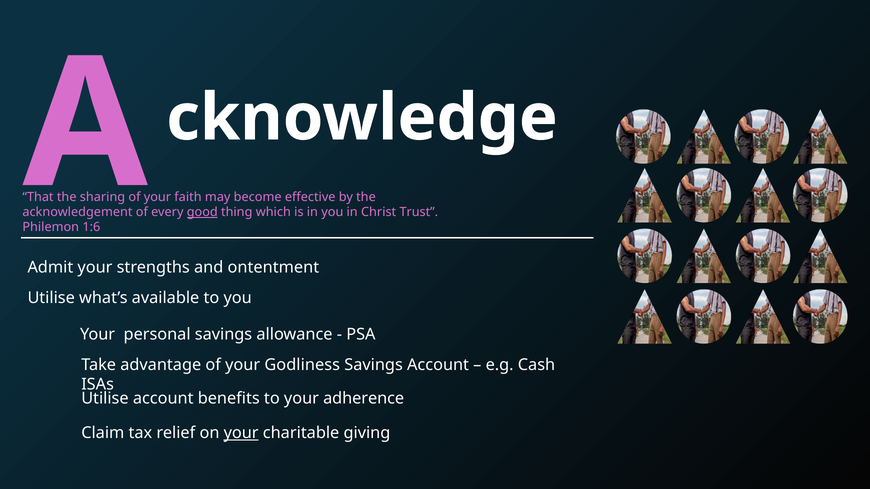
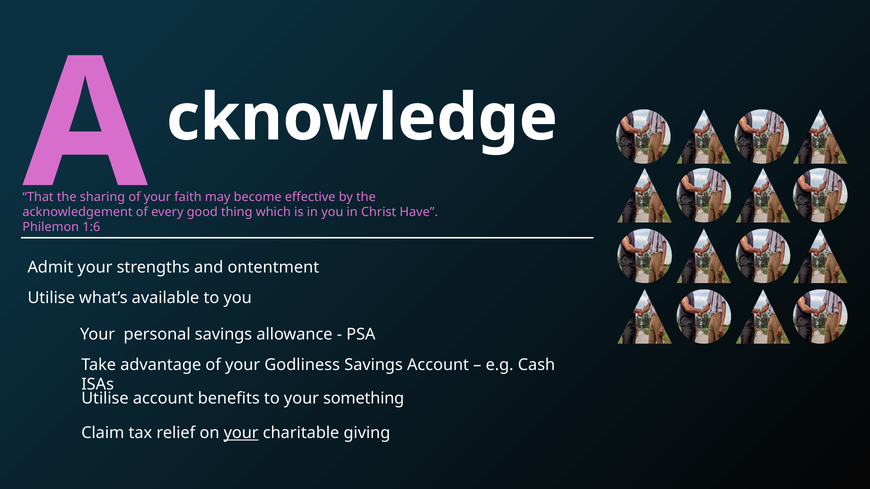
good underline: present -> none
Trust: Trust -> Have
adherence: adherence -> something
